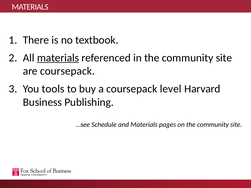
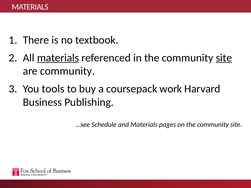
site at (224, 58) underline: none -> present
are coursepack: coursepack -> community
level: level -> work
